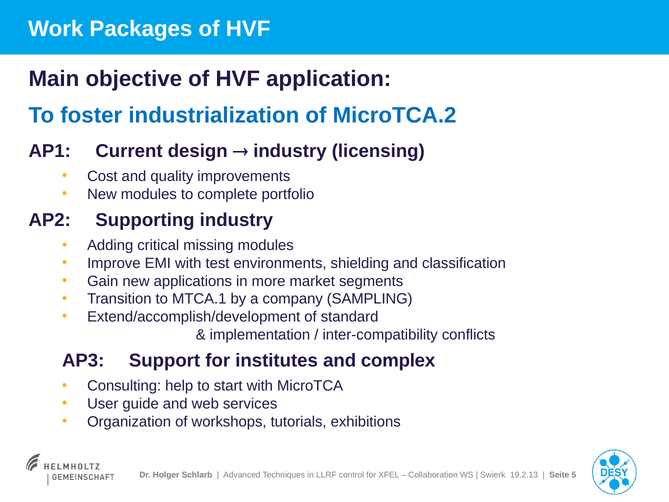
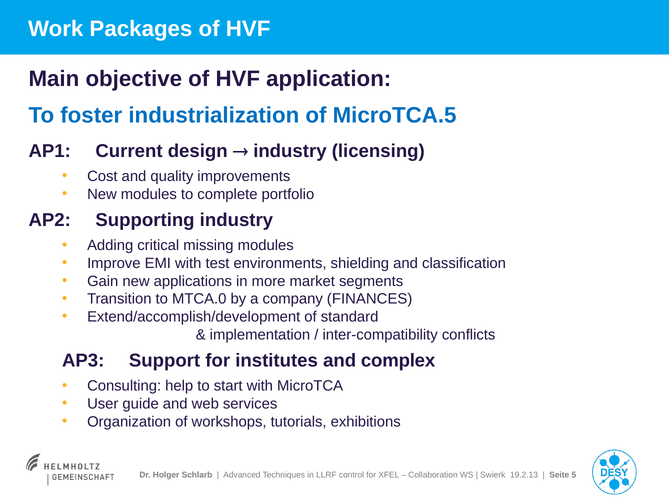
MicroTCA.2: MicroTCA.2 -> MicroTCA.5
MTCA.1: MTCA.1 -> MTCA.0
SAMPLING: SAMPLING -> FINANCES
